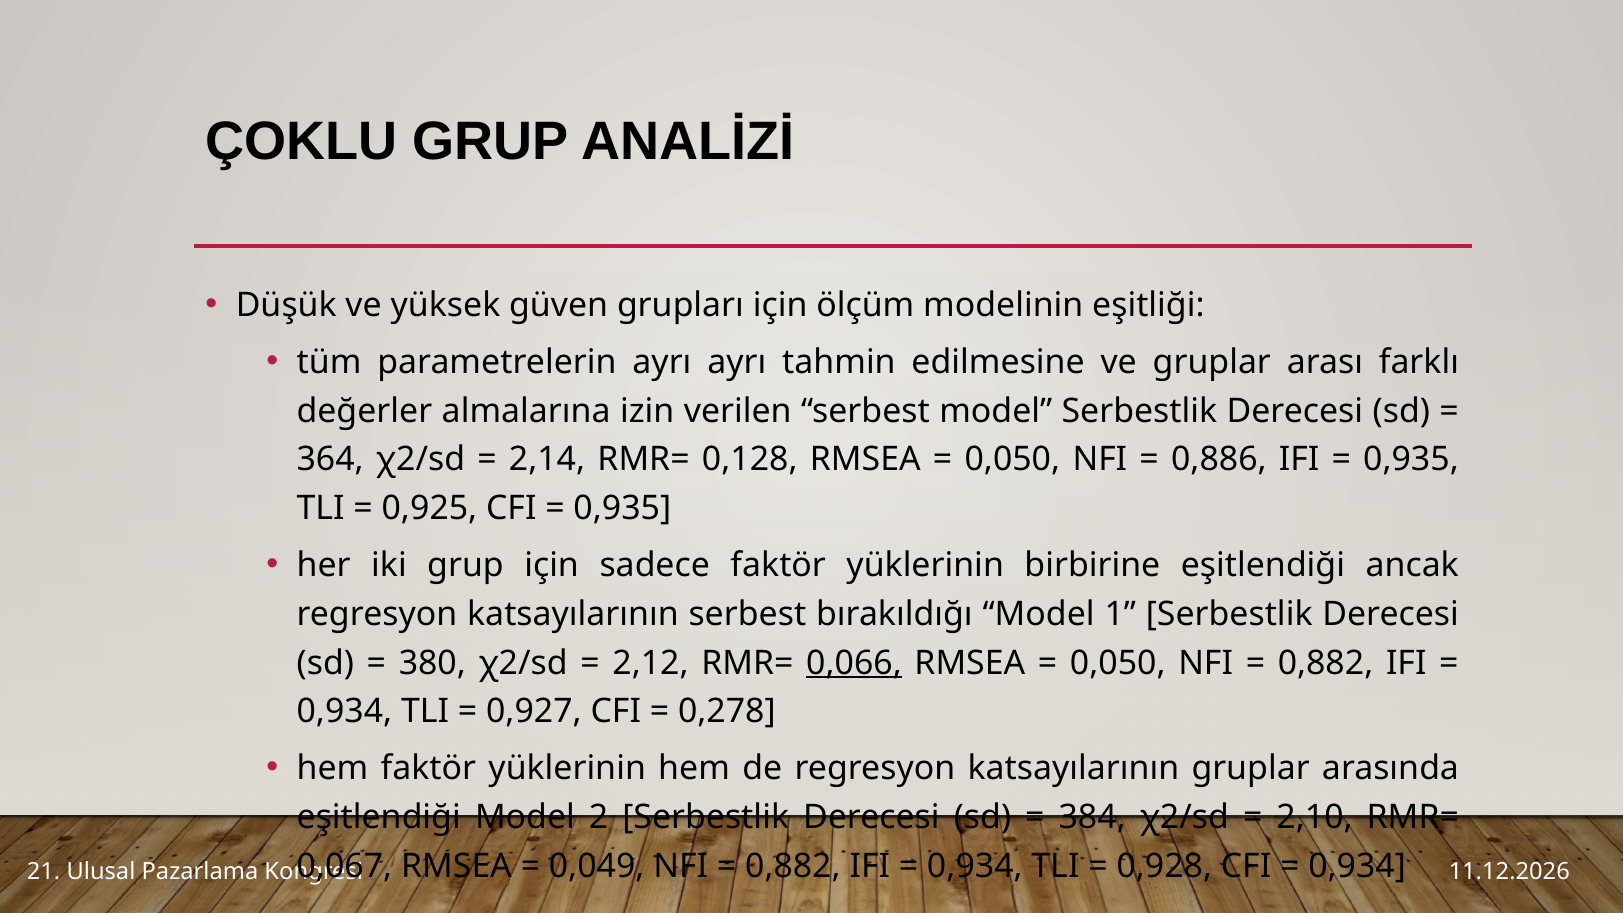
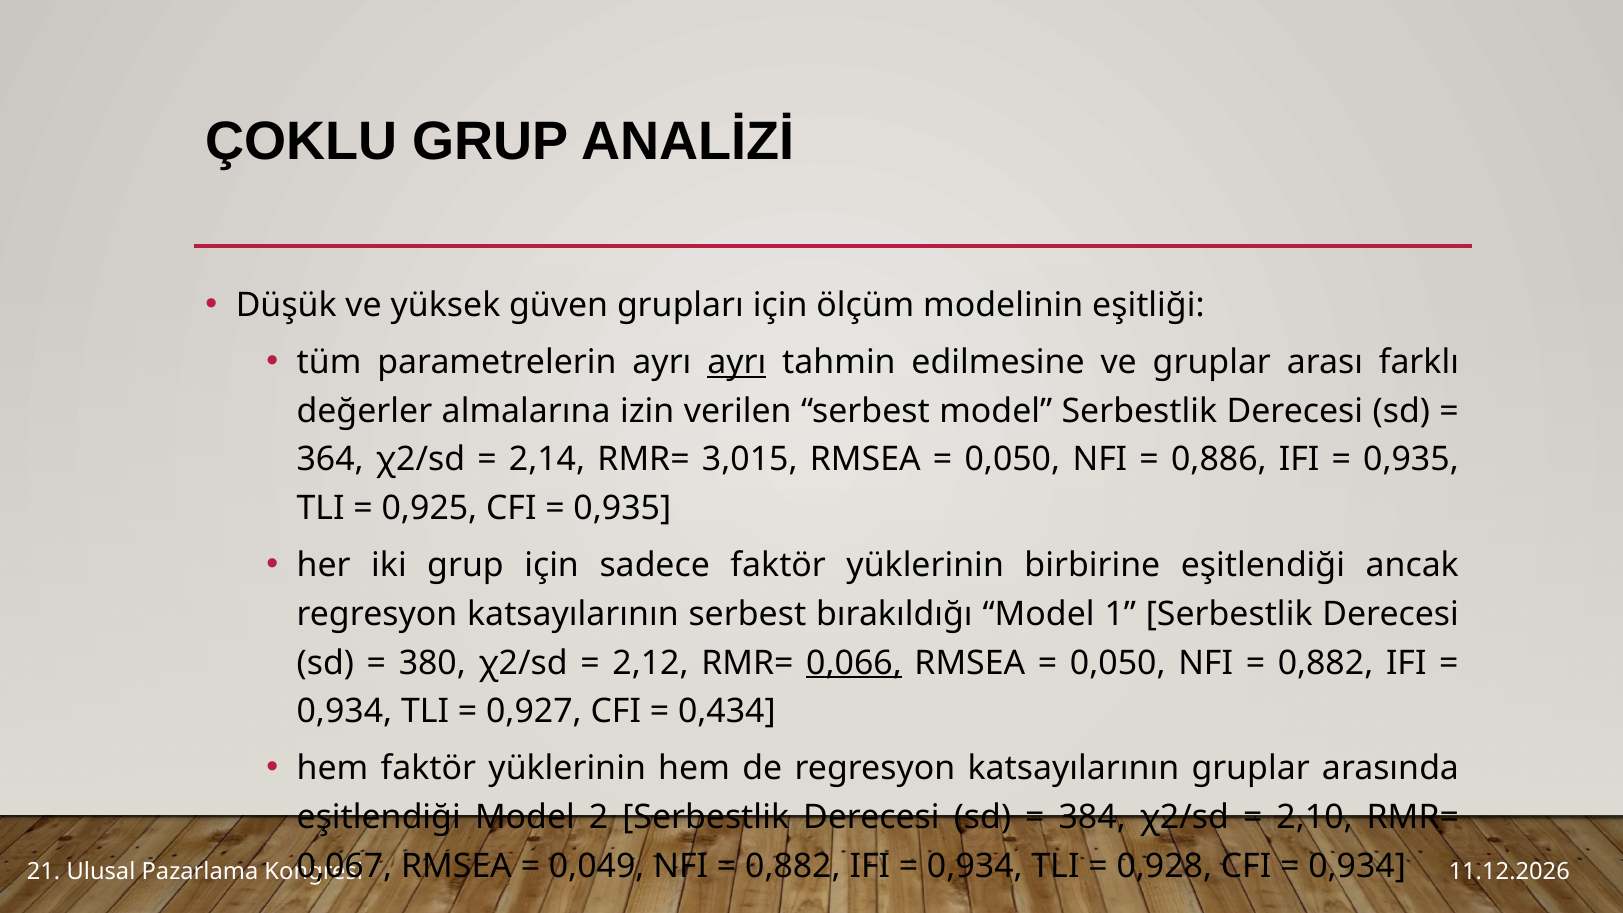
ayrı at (737, 362) underline: none -> present
0,128: 0,128 -> 3,015
0,278: 0,278 -> 0,434
